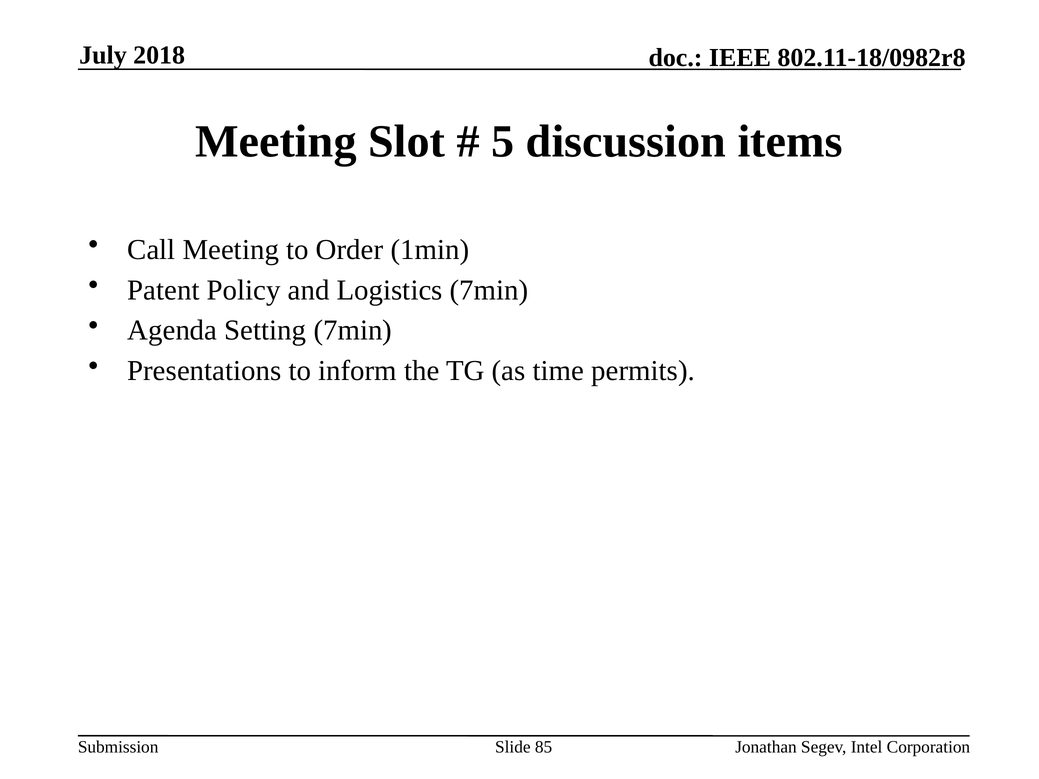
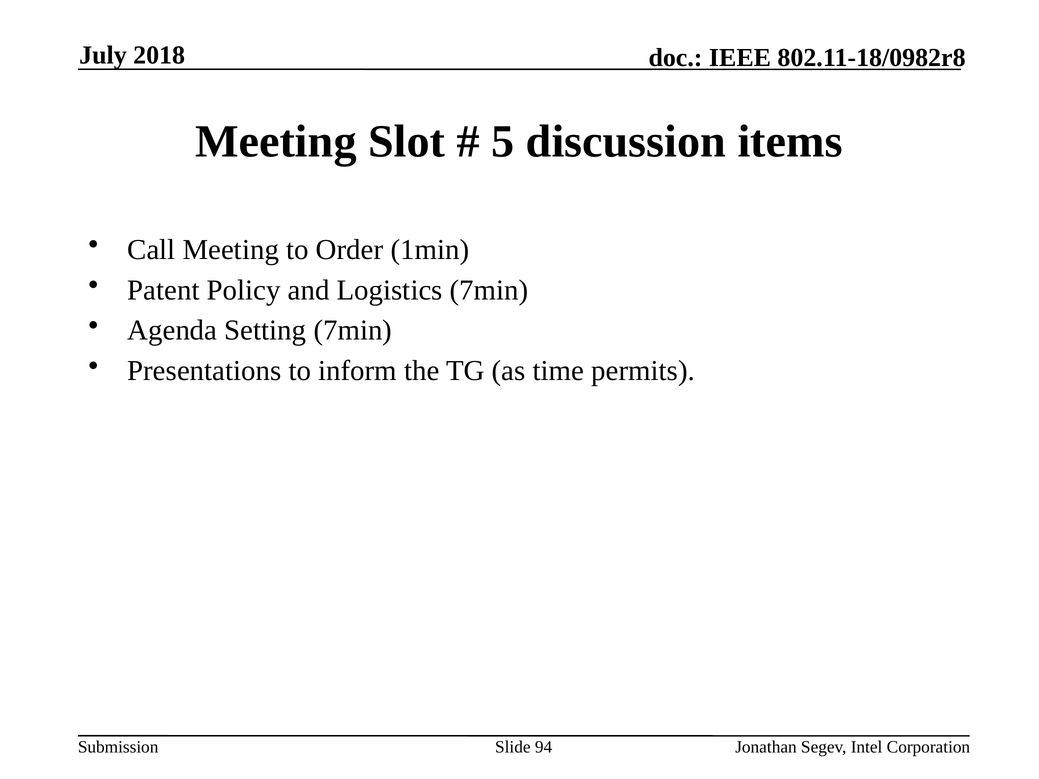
85: 85 -> 94
